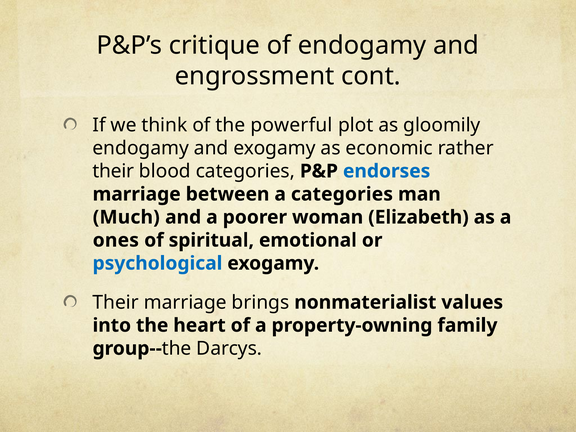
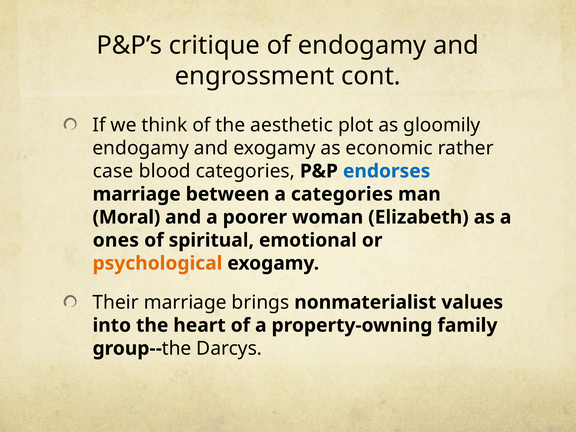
powerful: powerful -> aesthetic
their at (113, 171): their -> case
Much: Much -> Moral
psychological colour: blue -> orange
